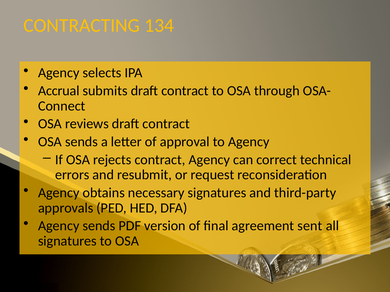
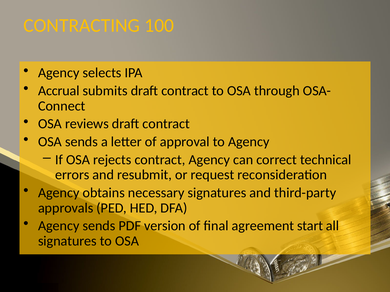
134: 134 -> 100
sent: sent -> start
